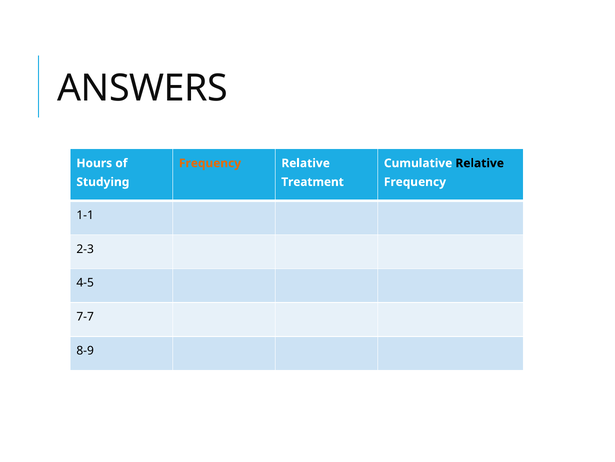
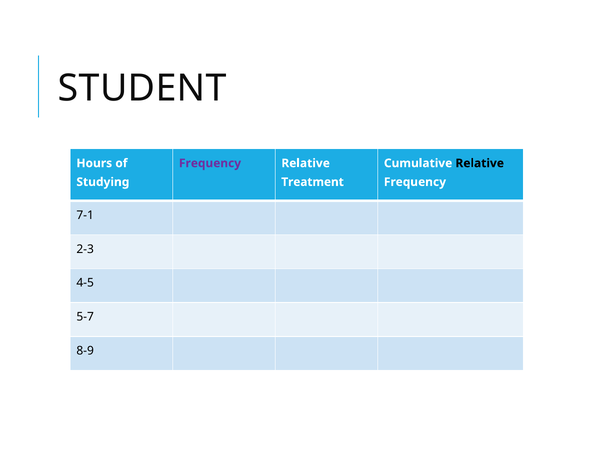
ANSWERS: ANSWERS -> STUDENT
Frequency at (210, 163) colour: orange -> purple
1-1: 1-1 -> 7-1
7-7: 7-7 -> 5-7
